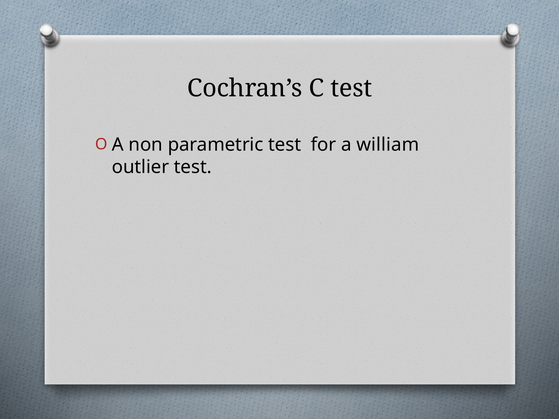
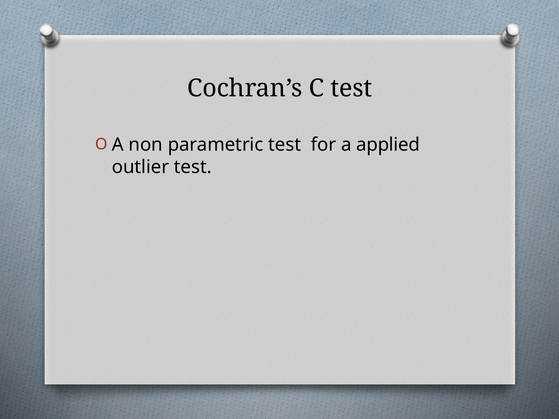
william: william -> applied
